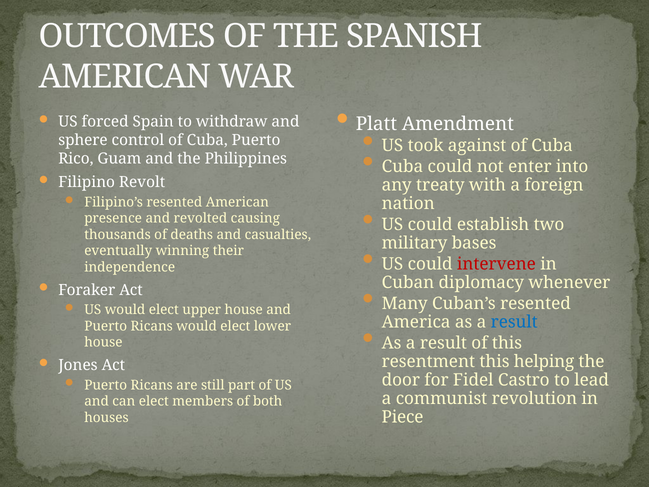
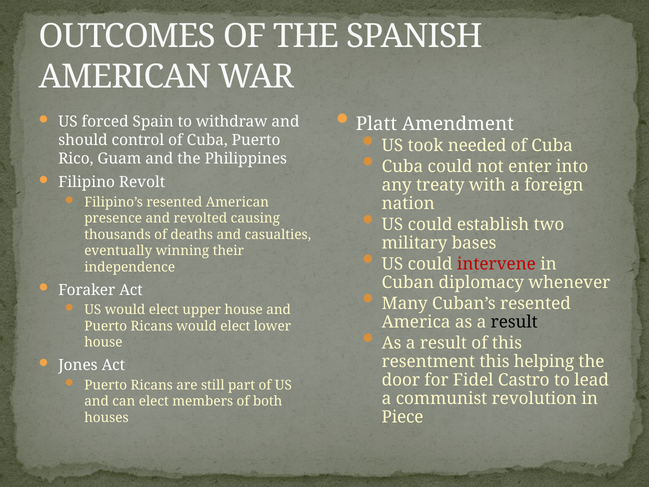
sphere: sphere -> should
against: against -> needed
result at (514, 322) colour: blue -> black
